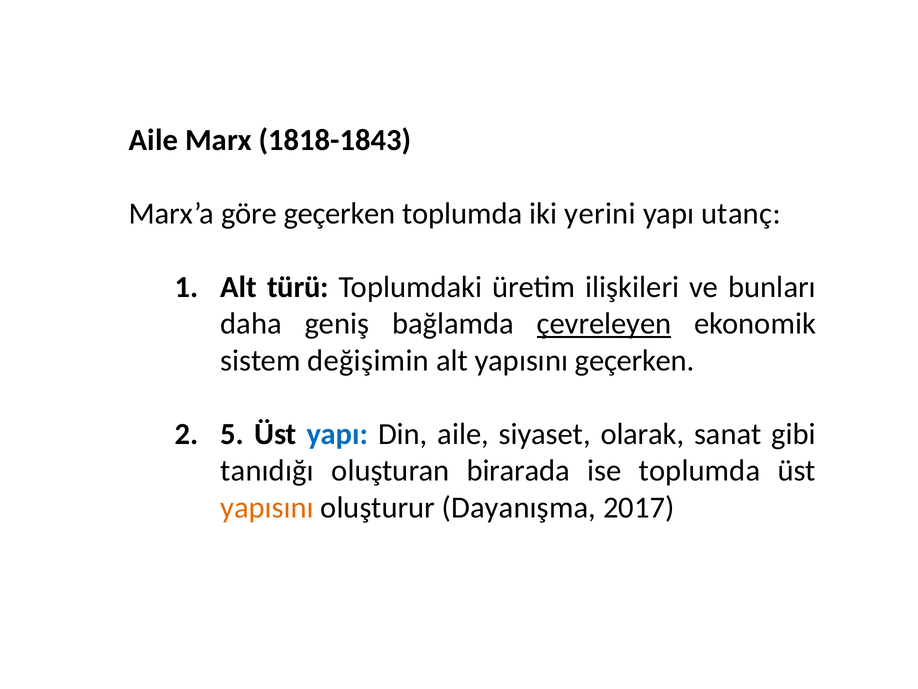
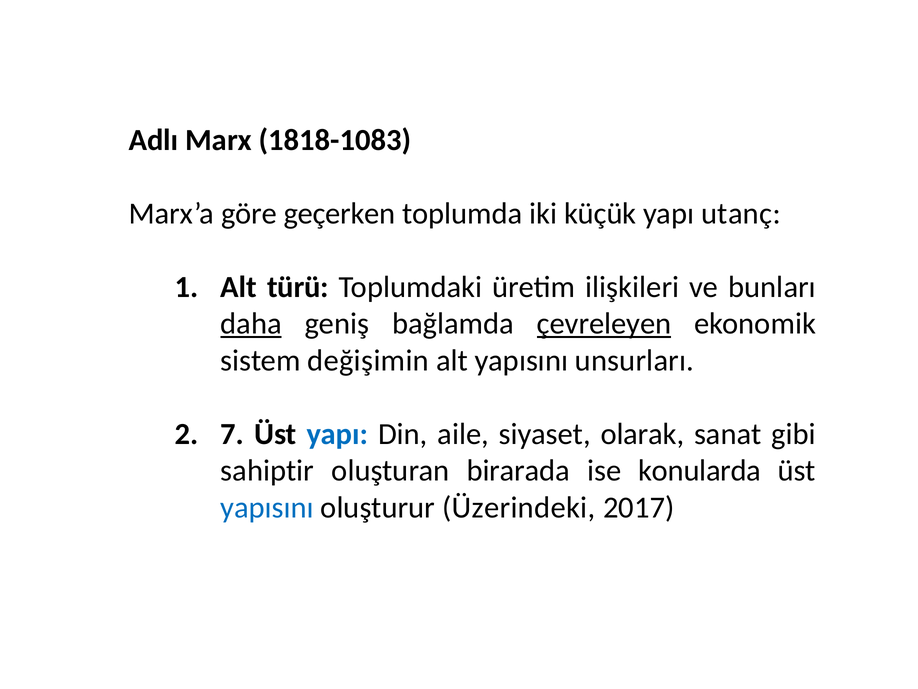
Aile at (153, 140): Aile -> Adlı
1818-1843: 1818-1843 -> 1818-1083
yerini: yerini -> küçük
daha underline: none -> present
yapısını geçerken: geçerken -> unsurları
5: 5 -> 7
tanıdığı: tanıdığı -> sahiptir
ise toplumda: toplumda -> konularda
yapısını at (267, 507) colour: orange -> blue
Dayanışma: Dayanışma -> Üzerindeki
